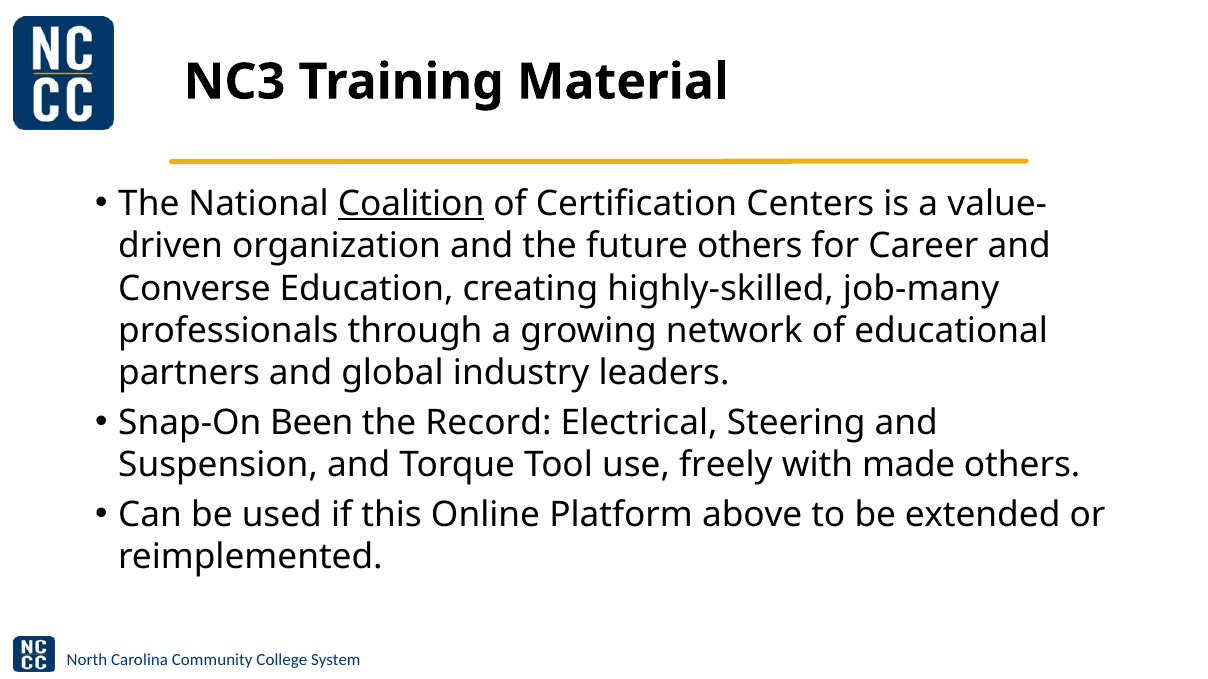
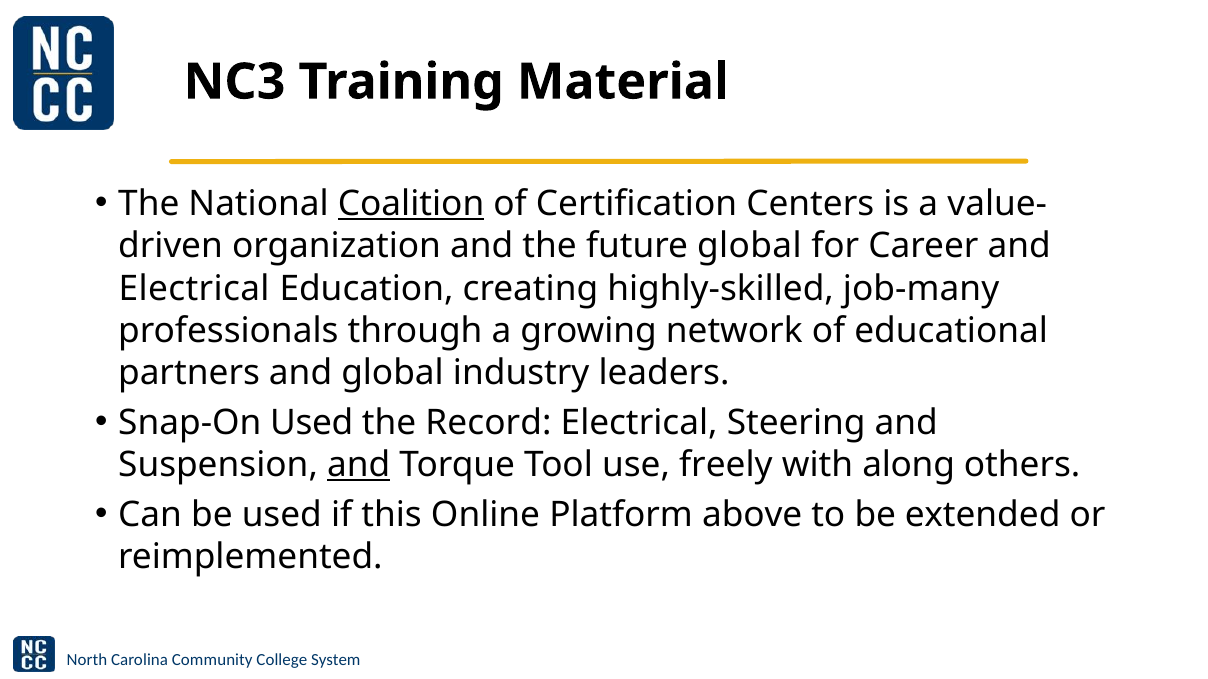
future others: others -> global
Converse at (194, 289): Converse -> Electrical
Snap-On Been: Been -> Used
and at (359, 465) underline: none -> present
made: made -> along
